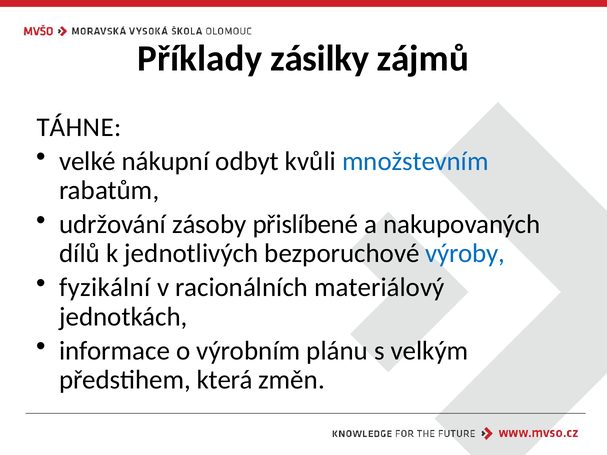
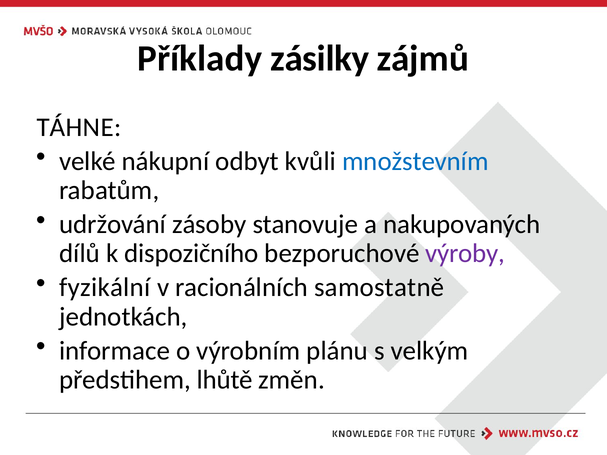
přislíbené: přislíbené -> stanovuje
jednotlivých: jednotlivých -> dispozičního
výroby colour: blue -> purple
materiálový: materiálový -> samostatně
která: která -> lhůtě
